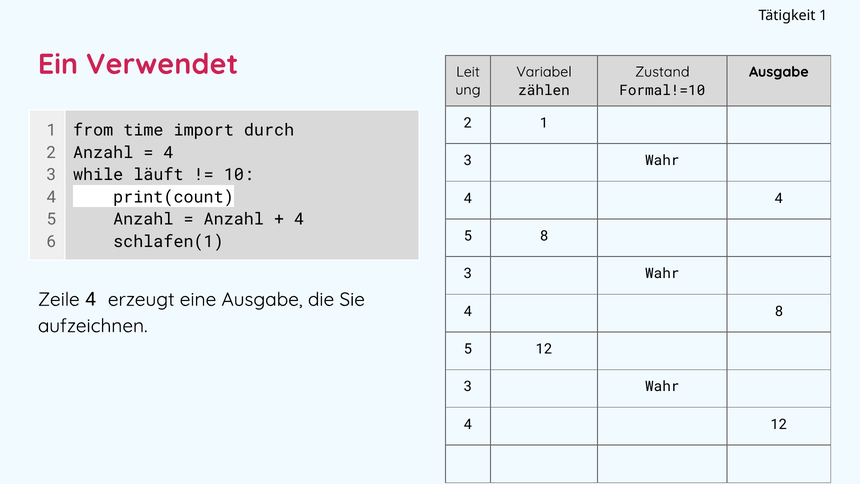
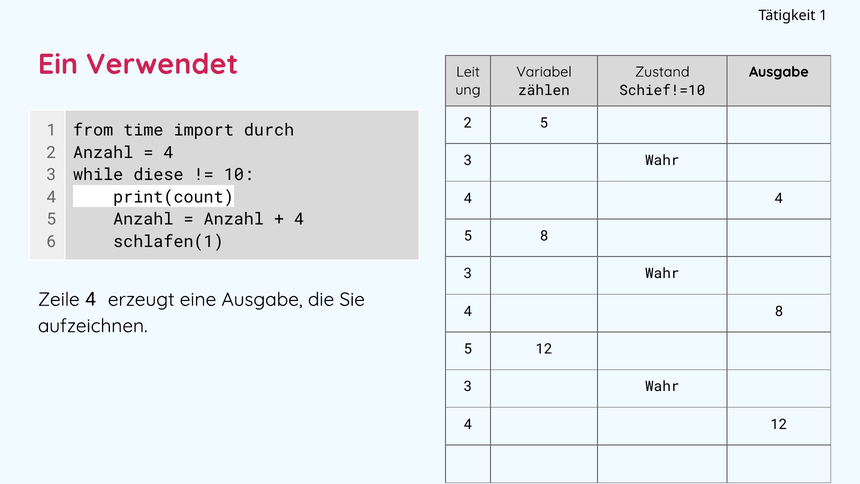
Formal!=10: Formal!=10 -> Schief!=10
2 1: 1 -> 5
läuft: läuft -> diese
